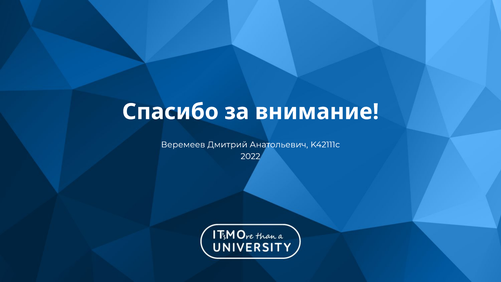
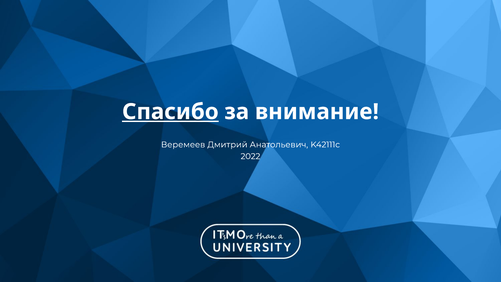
Спасибо underline: none -> present
